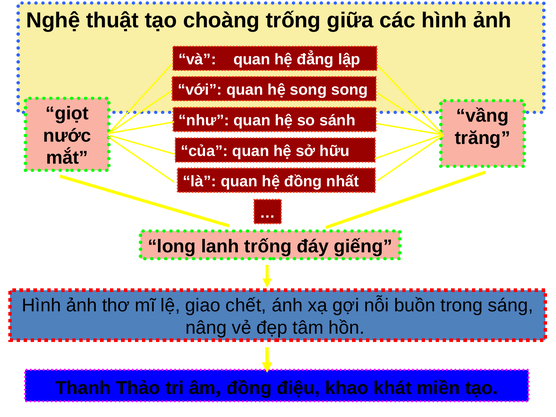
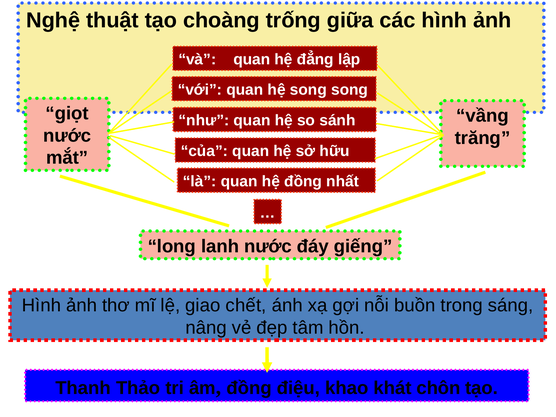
lanh trống: trống -> nước
miền: miền -> chôn
